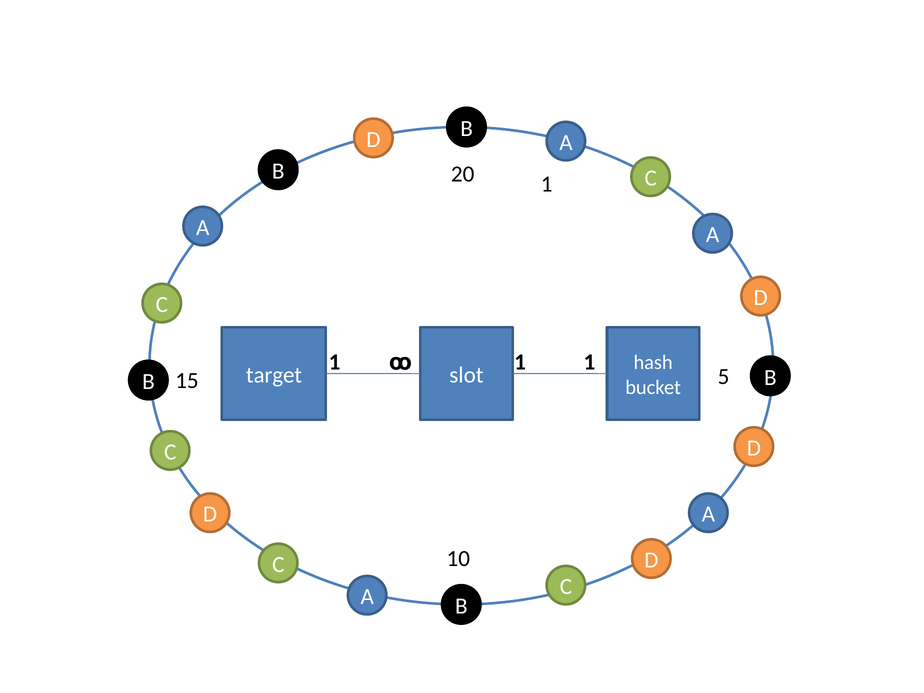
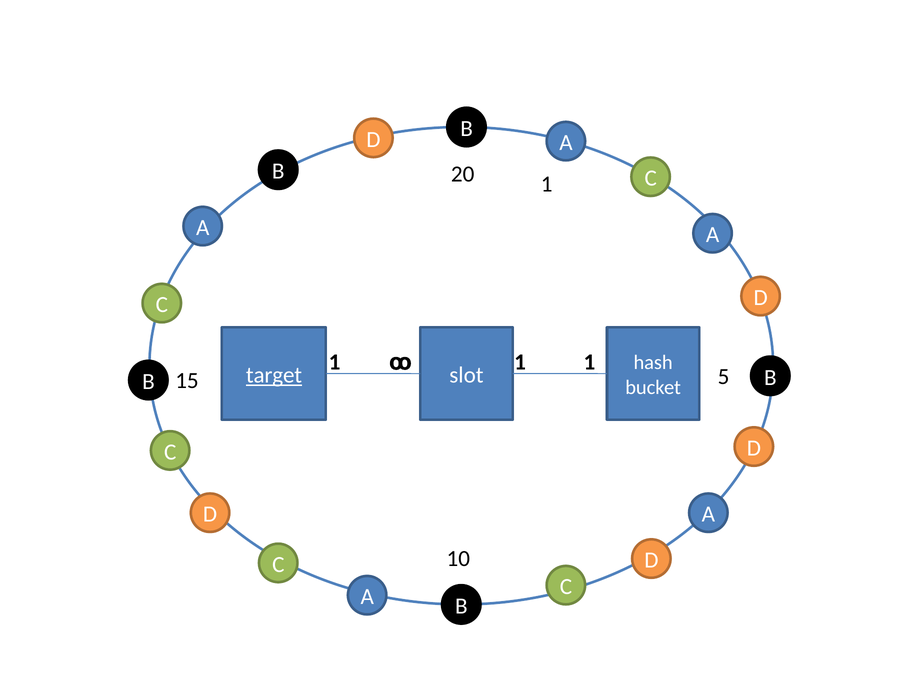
target underline: none -> present
